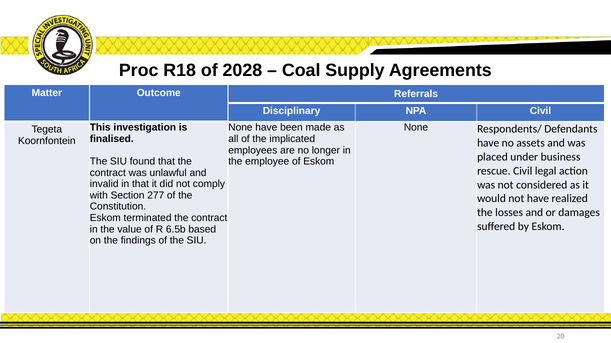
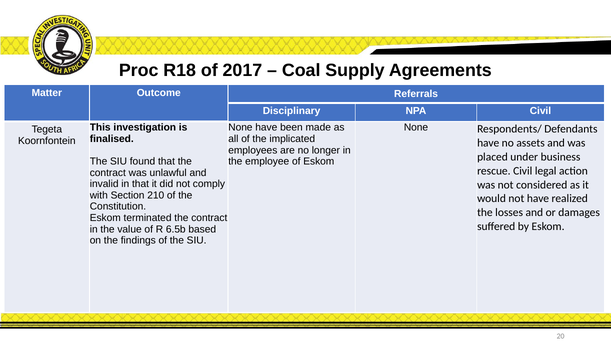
2028: 2028 -> 2017
277: 277 -> 210
